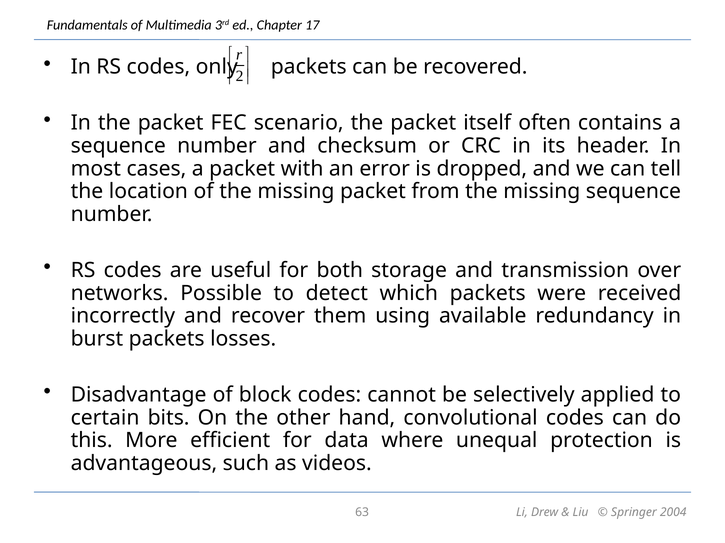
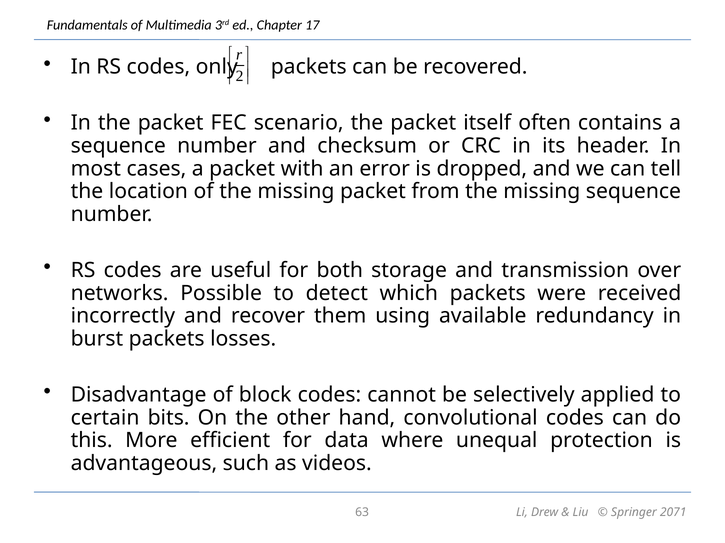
2004: 2004 -> 2071
